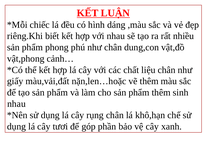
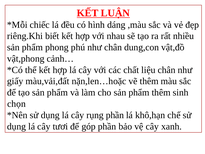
nhau at (16, 104): nhau -> chọn
rụng chân: chân -> phần
